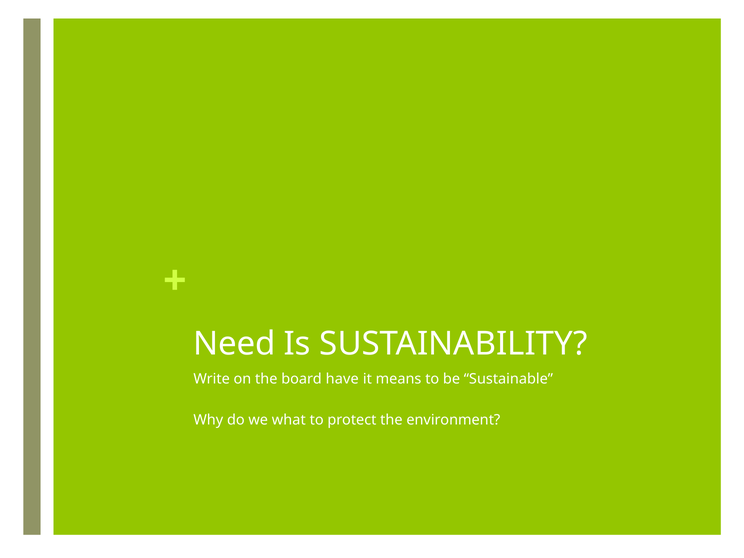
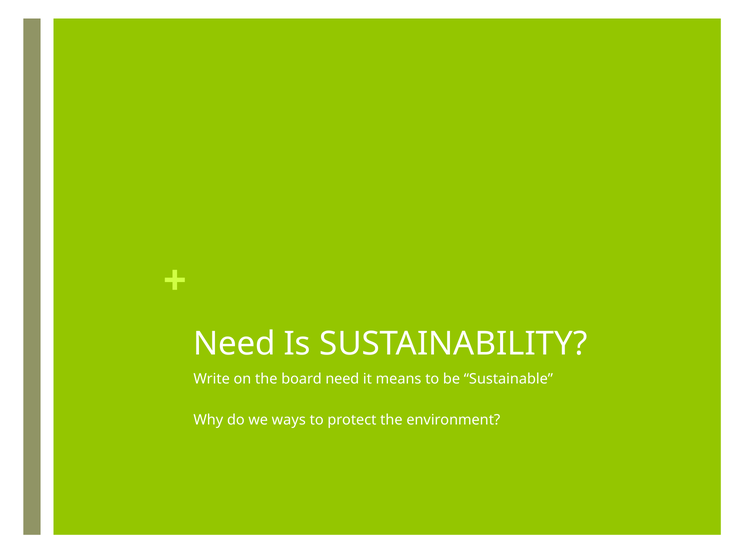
board have: have -> need
what: what -> ways
